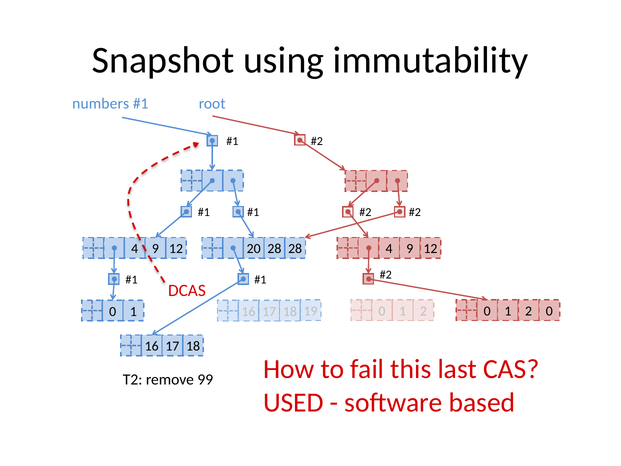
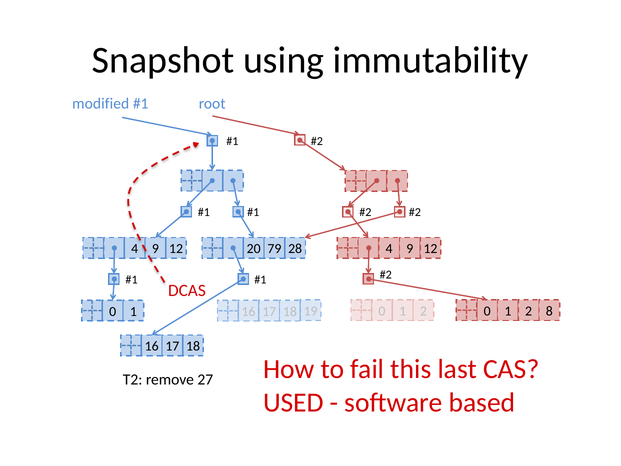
numbers: numbers -> modified
20 28: 28 -> 79
0 at (549, 311): 0 -> 8
99: 99 -> 27
